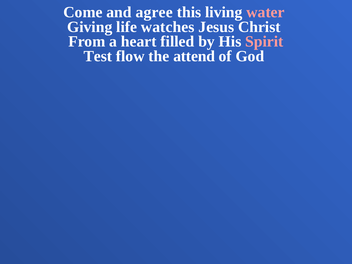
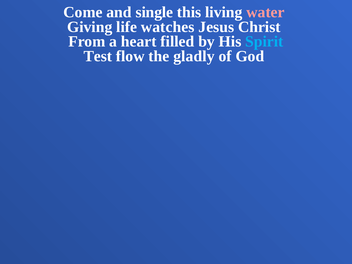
agree: agree -> single
Spirit colour: pink -> light blue
attend: attend -> gladly
